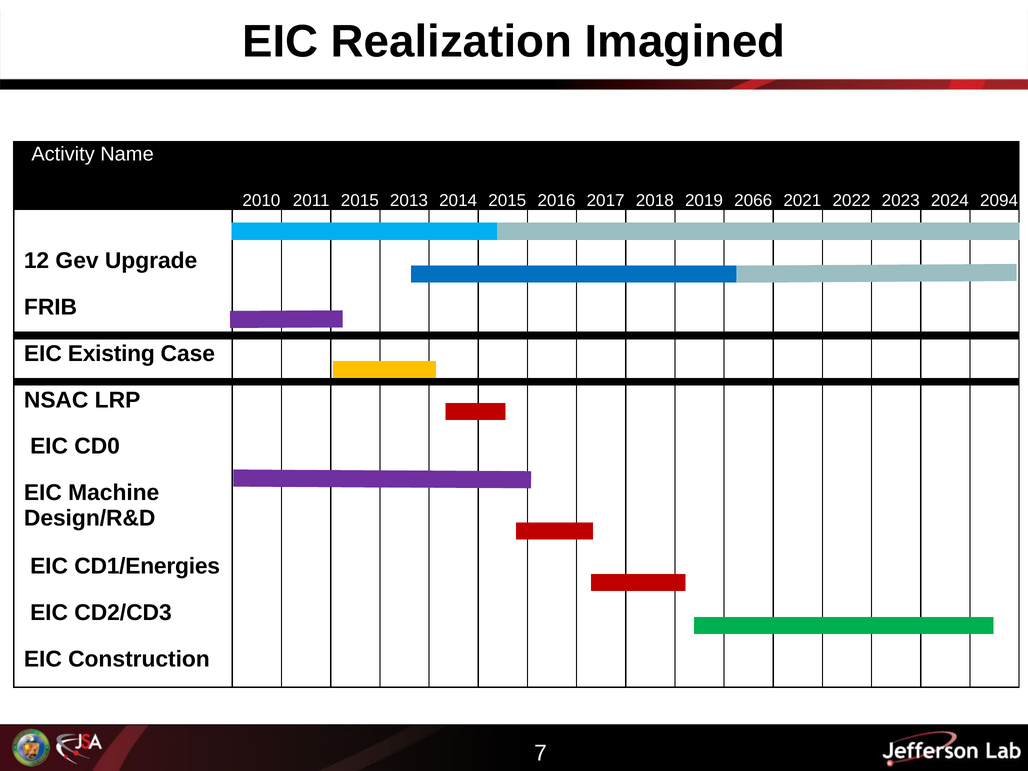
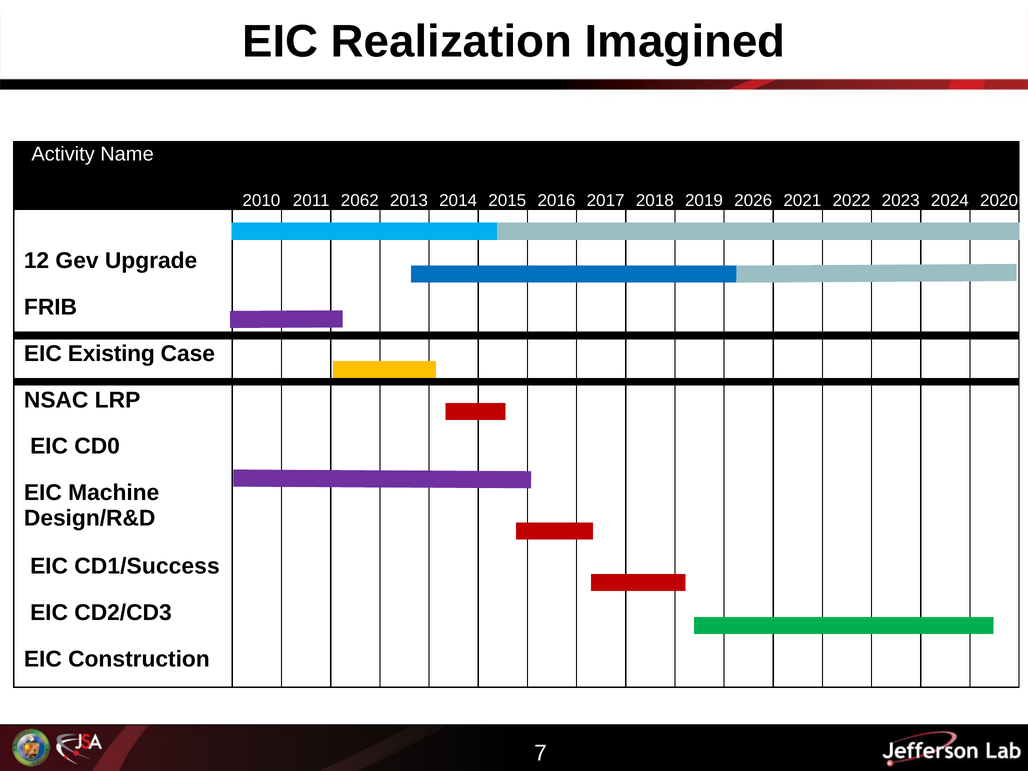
2011 2015: 2015 -> 2062
2066: 2066 -> 2026
2094: 2094 -> 2020
CD1/Energies: CD1/Energies -> CD1/Success
